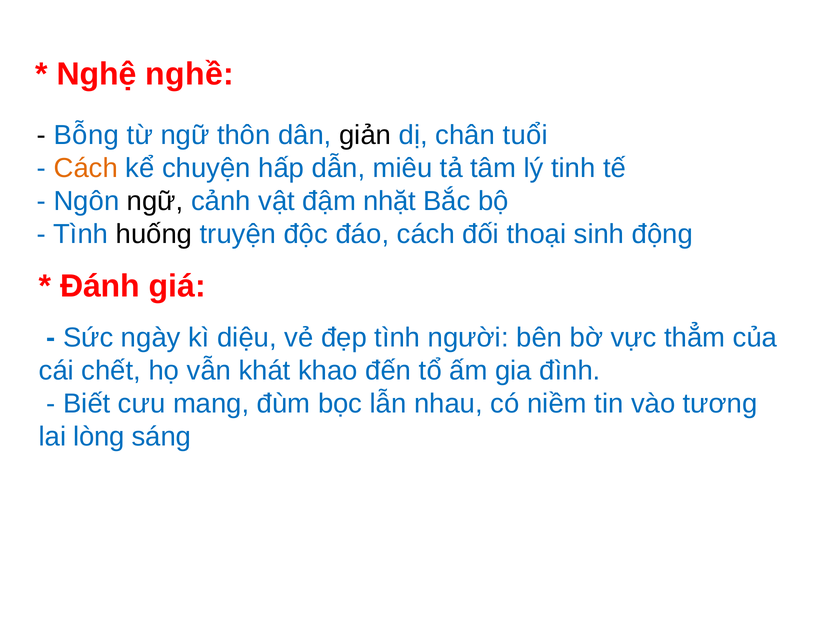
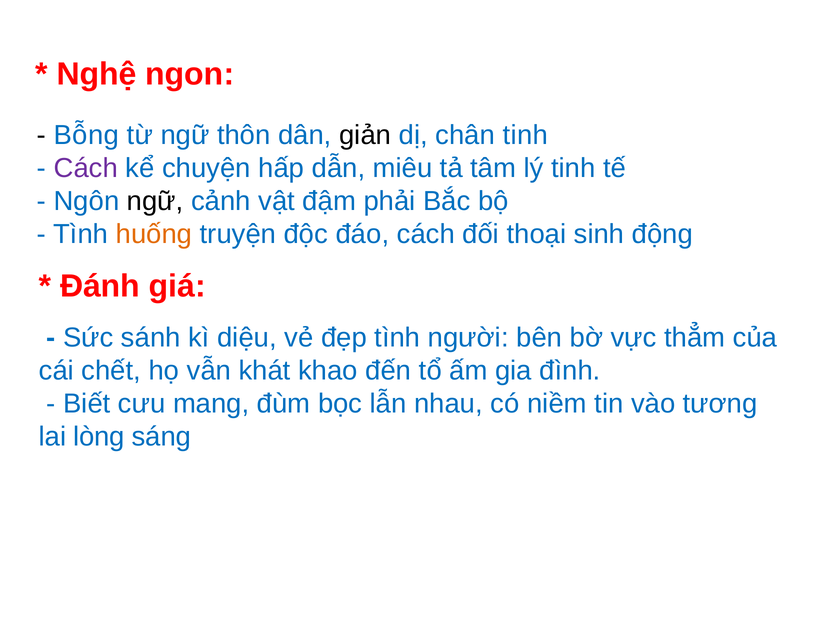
nghề: nghề -> ngon
chân tuổi: tuổi -> tinh
Cách at (86, 168) colour: orange -> purple
nhặt: nhặt -> phải
huống colour: black -> orange
ngày: ngày -> sánh
